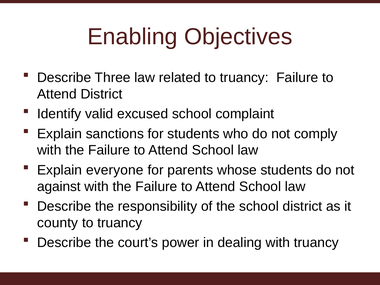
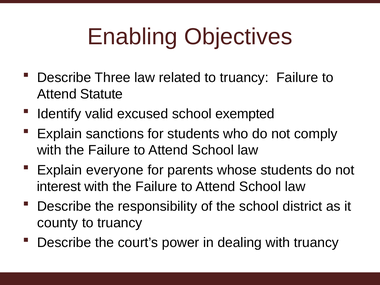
Attend District: District -> Statute
complaint: complaint -> exempted
against: against -> interest
